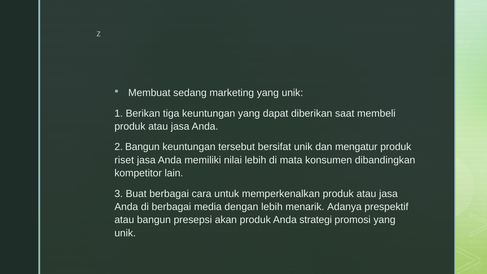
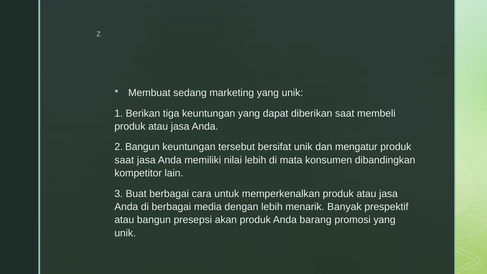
riset at (124, 160): riset -> saat
Adanya: Adanya -> Banyak
strategi: strategi -> barang
